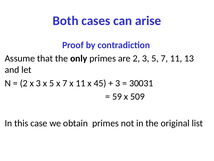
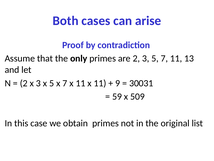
11 x 45: 45 -> 11
3 at (118, 83): 3 -> 9
